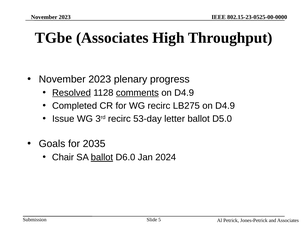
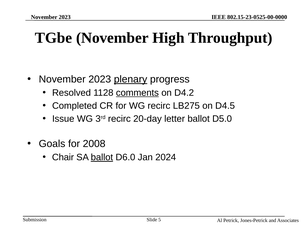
TGbe Associates: Associates -> November
plenary underline: none -> present
Resolved underline: present -> none
D4.9 at (184, 93): D4.9 -> D4.2
LB275 on D4.9: D4.9 -> D4.5
53-day: 53-day -> 20-day
2035: 2035 -> 2008
